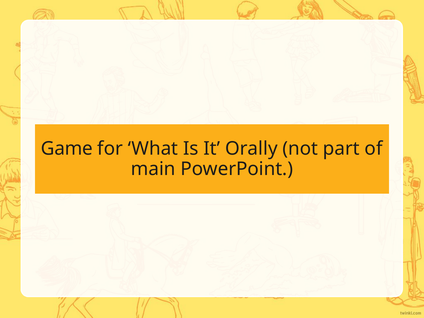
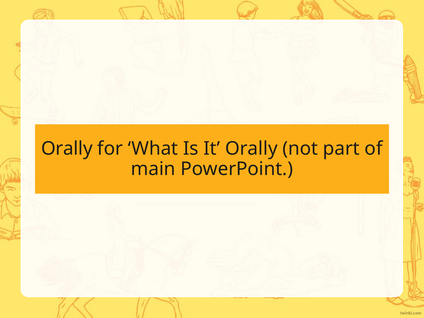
Game at (67, 149): Game -> Orally
